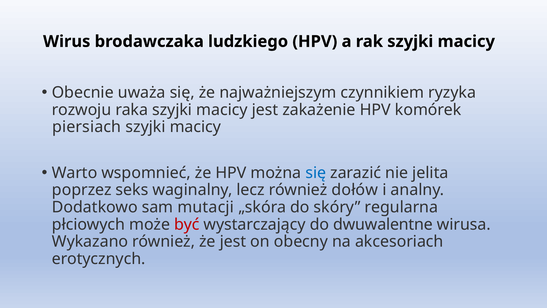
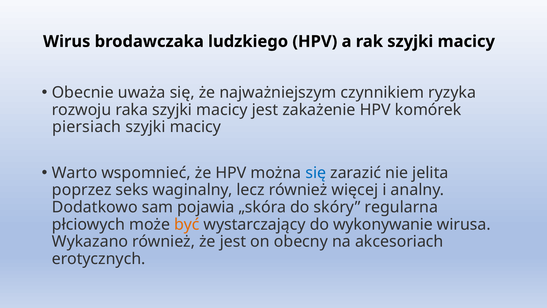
dołów: dołów -> więcej
mutacji: mutacji -> pojawia
być colour: red -> orange
dwuwalentne: dwuwalentne -> wykonywanie
